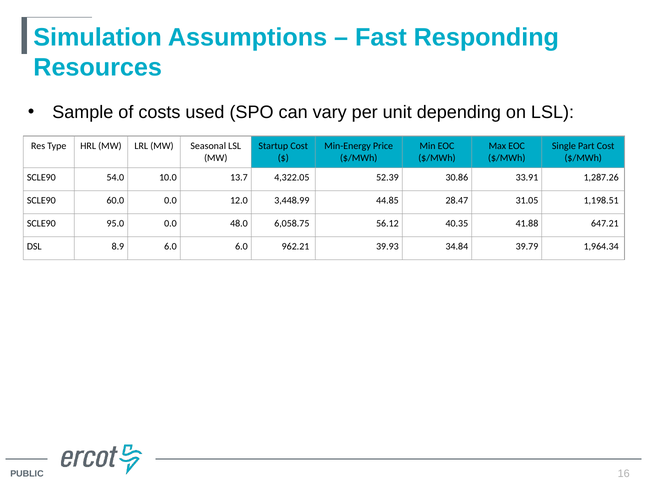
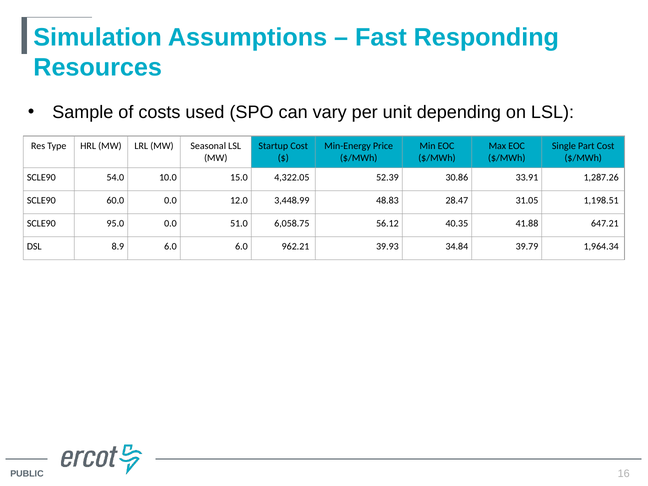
13.7: 13.7 -> 15.0
44.85: 44.85 -> 48.83
48.0: 48.0 -> 51.0
